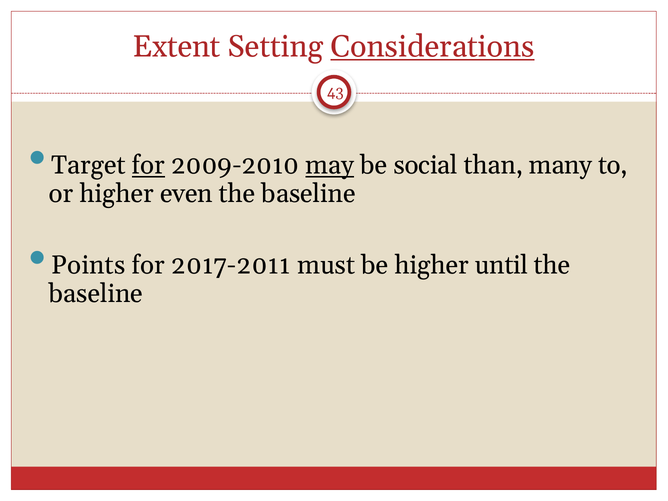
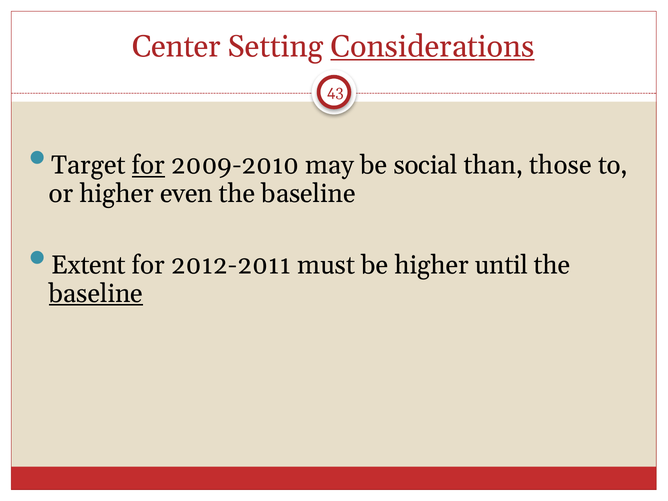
Extent: Extent -> Center
may underline: present -> none
many: many -> those
Points: Points -> Extent
2017-2011: 2017-2011 -> 2012-2011
baseline at (96, 293) underline: none -> present
